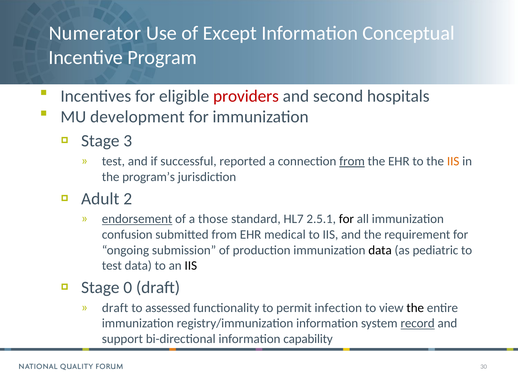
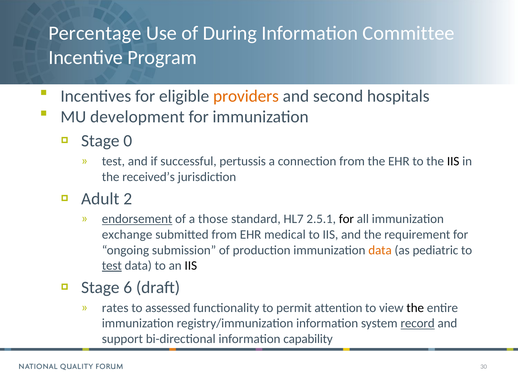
Numerator: Numerator -> Percentage
Except: Except -> During
Conceptual: Conceptual -> Committee
providers colour: red -> orange
3: 3 -> 0
reported: reported -> pertussis
from at (352, 161) underline: present -> none
IIS at (453, 161) colour: orange -> black
program’s: program’s -> received’s
confusion: confusion -> exchange
data at (380, 250) colour: black -> orange
test at (112, 266) underline: none -> present
0: 0 -> 6
draft at (115, 308): draft -> rates
infection: infection -> attention
